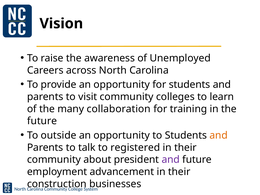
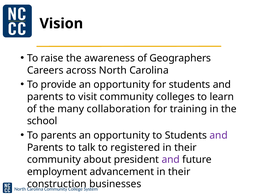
Unemployed: Unemployed -> Geographers
future at (42, 121): future -> school
To outside: outside -> parents
and at (219, 135) colour: orange -> purple
